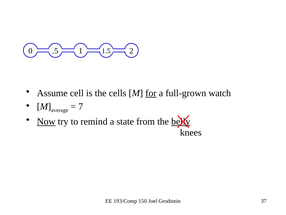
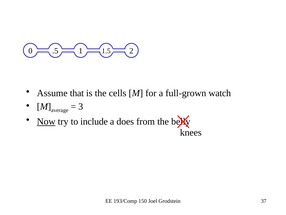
cell: cell -> that
for underline: present -> none
7: 7 -> 3
remind: remind -> include
state: state -> does
belly underline: present -> none
